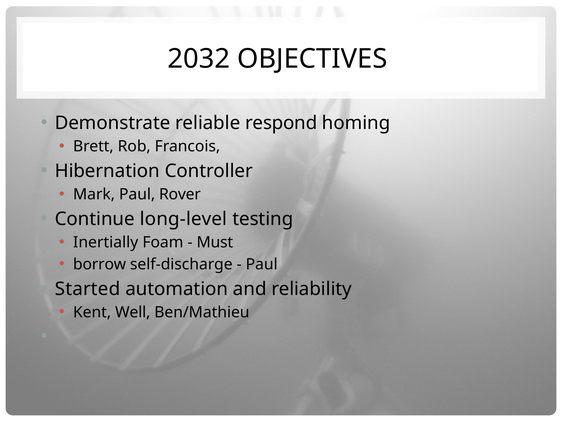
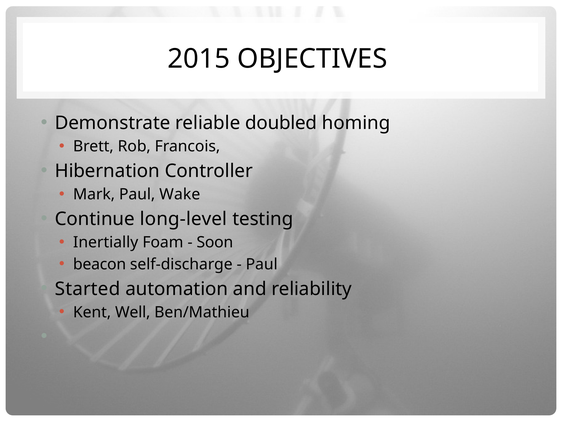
2032: 2032 -> 2015
respond: respond -> doubled
Rover: Rover -> Wake
Must: Must -> Soon
borrow: borrow -> beacon
